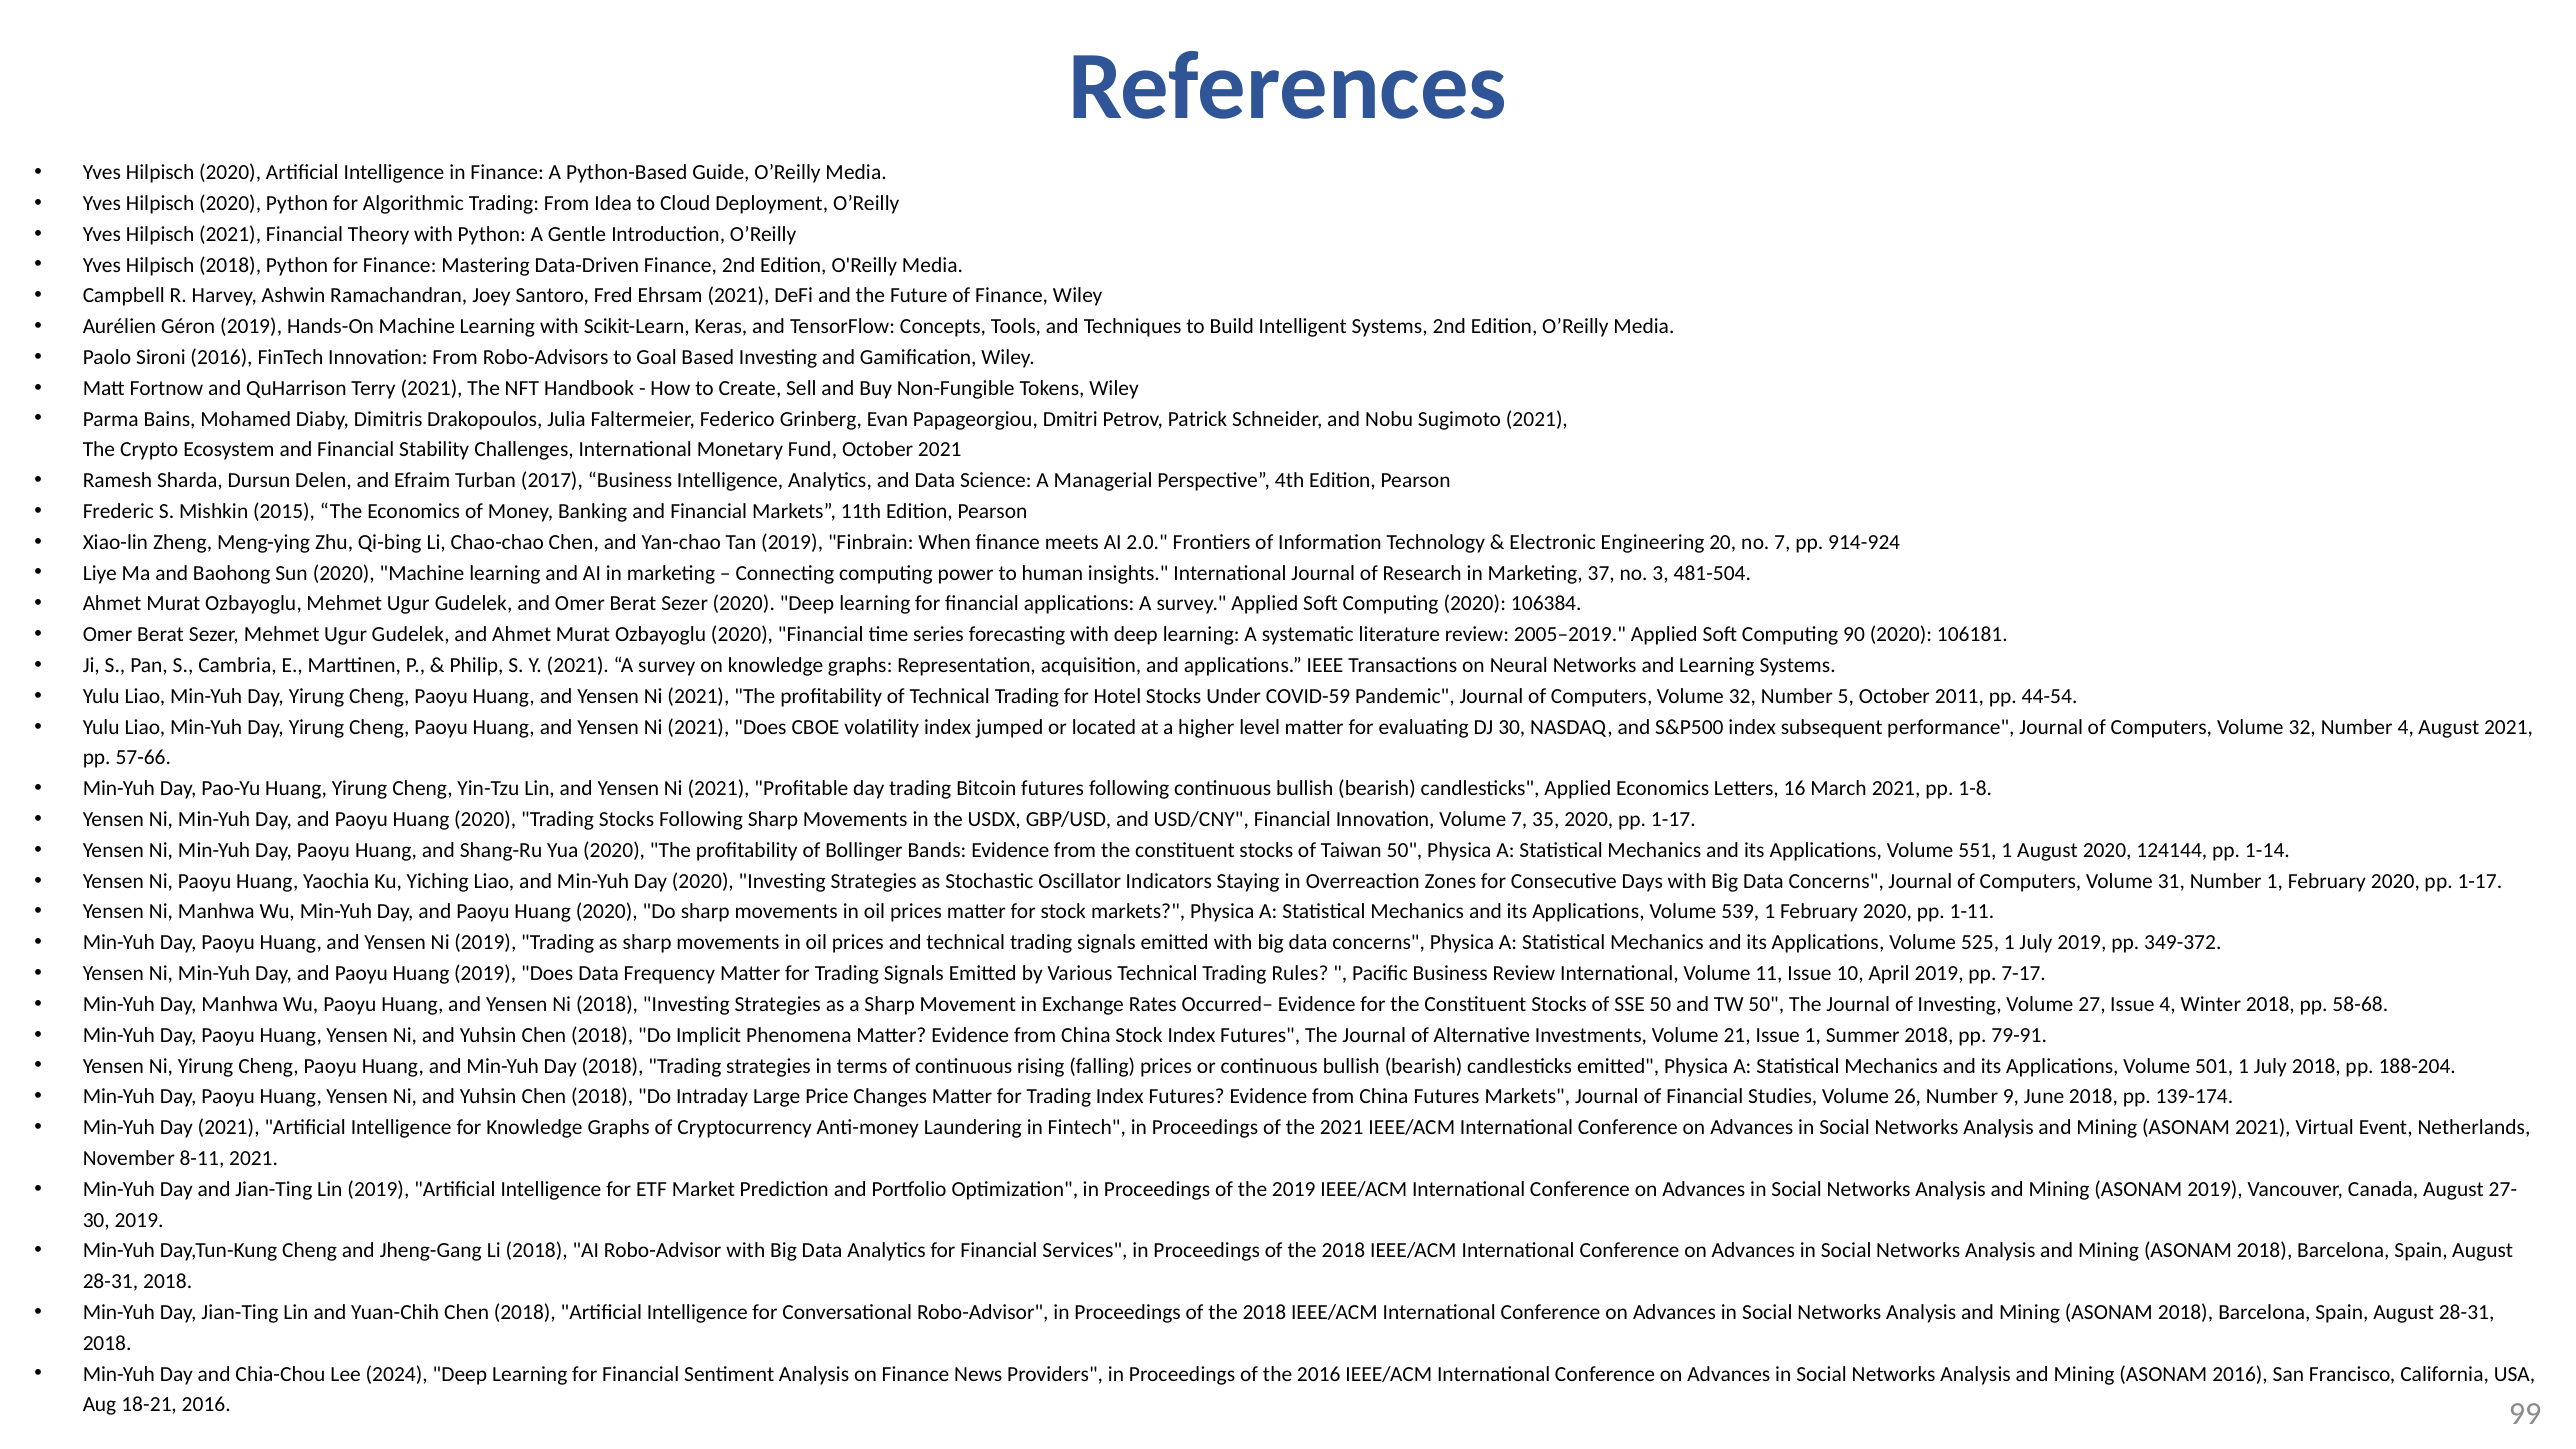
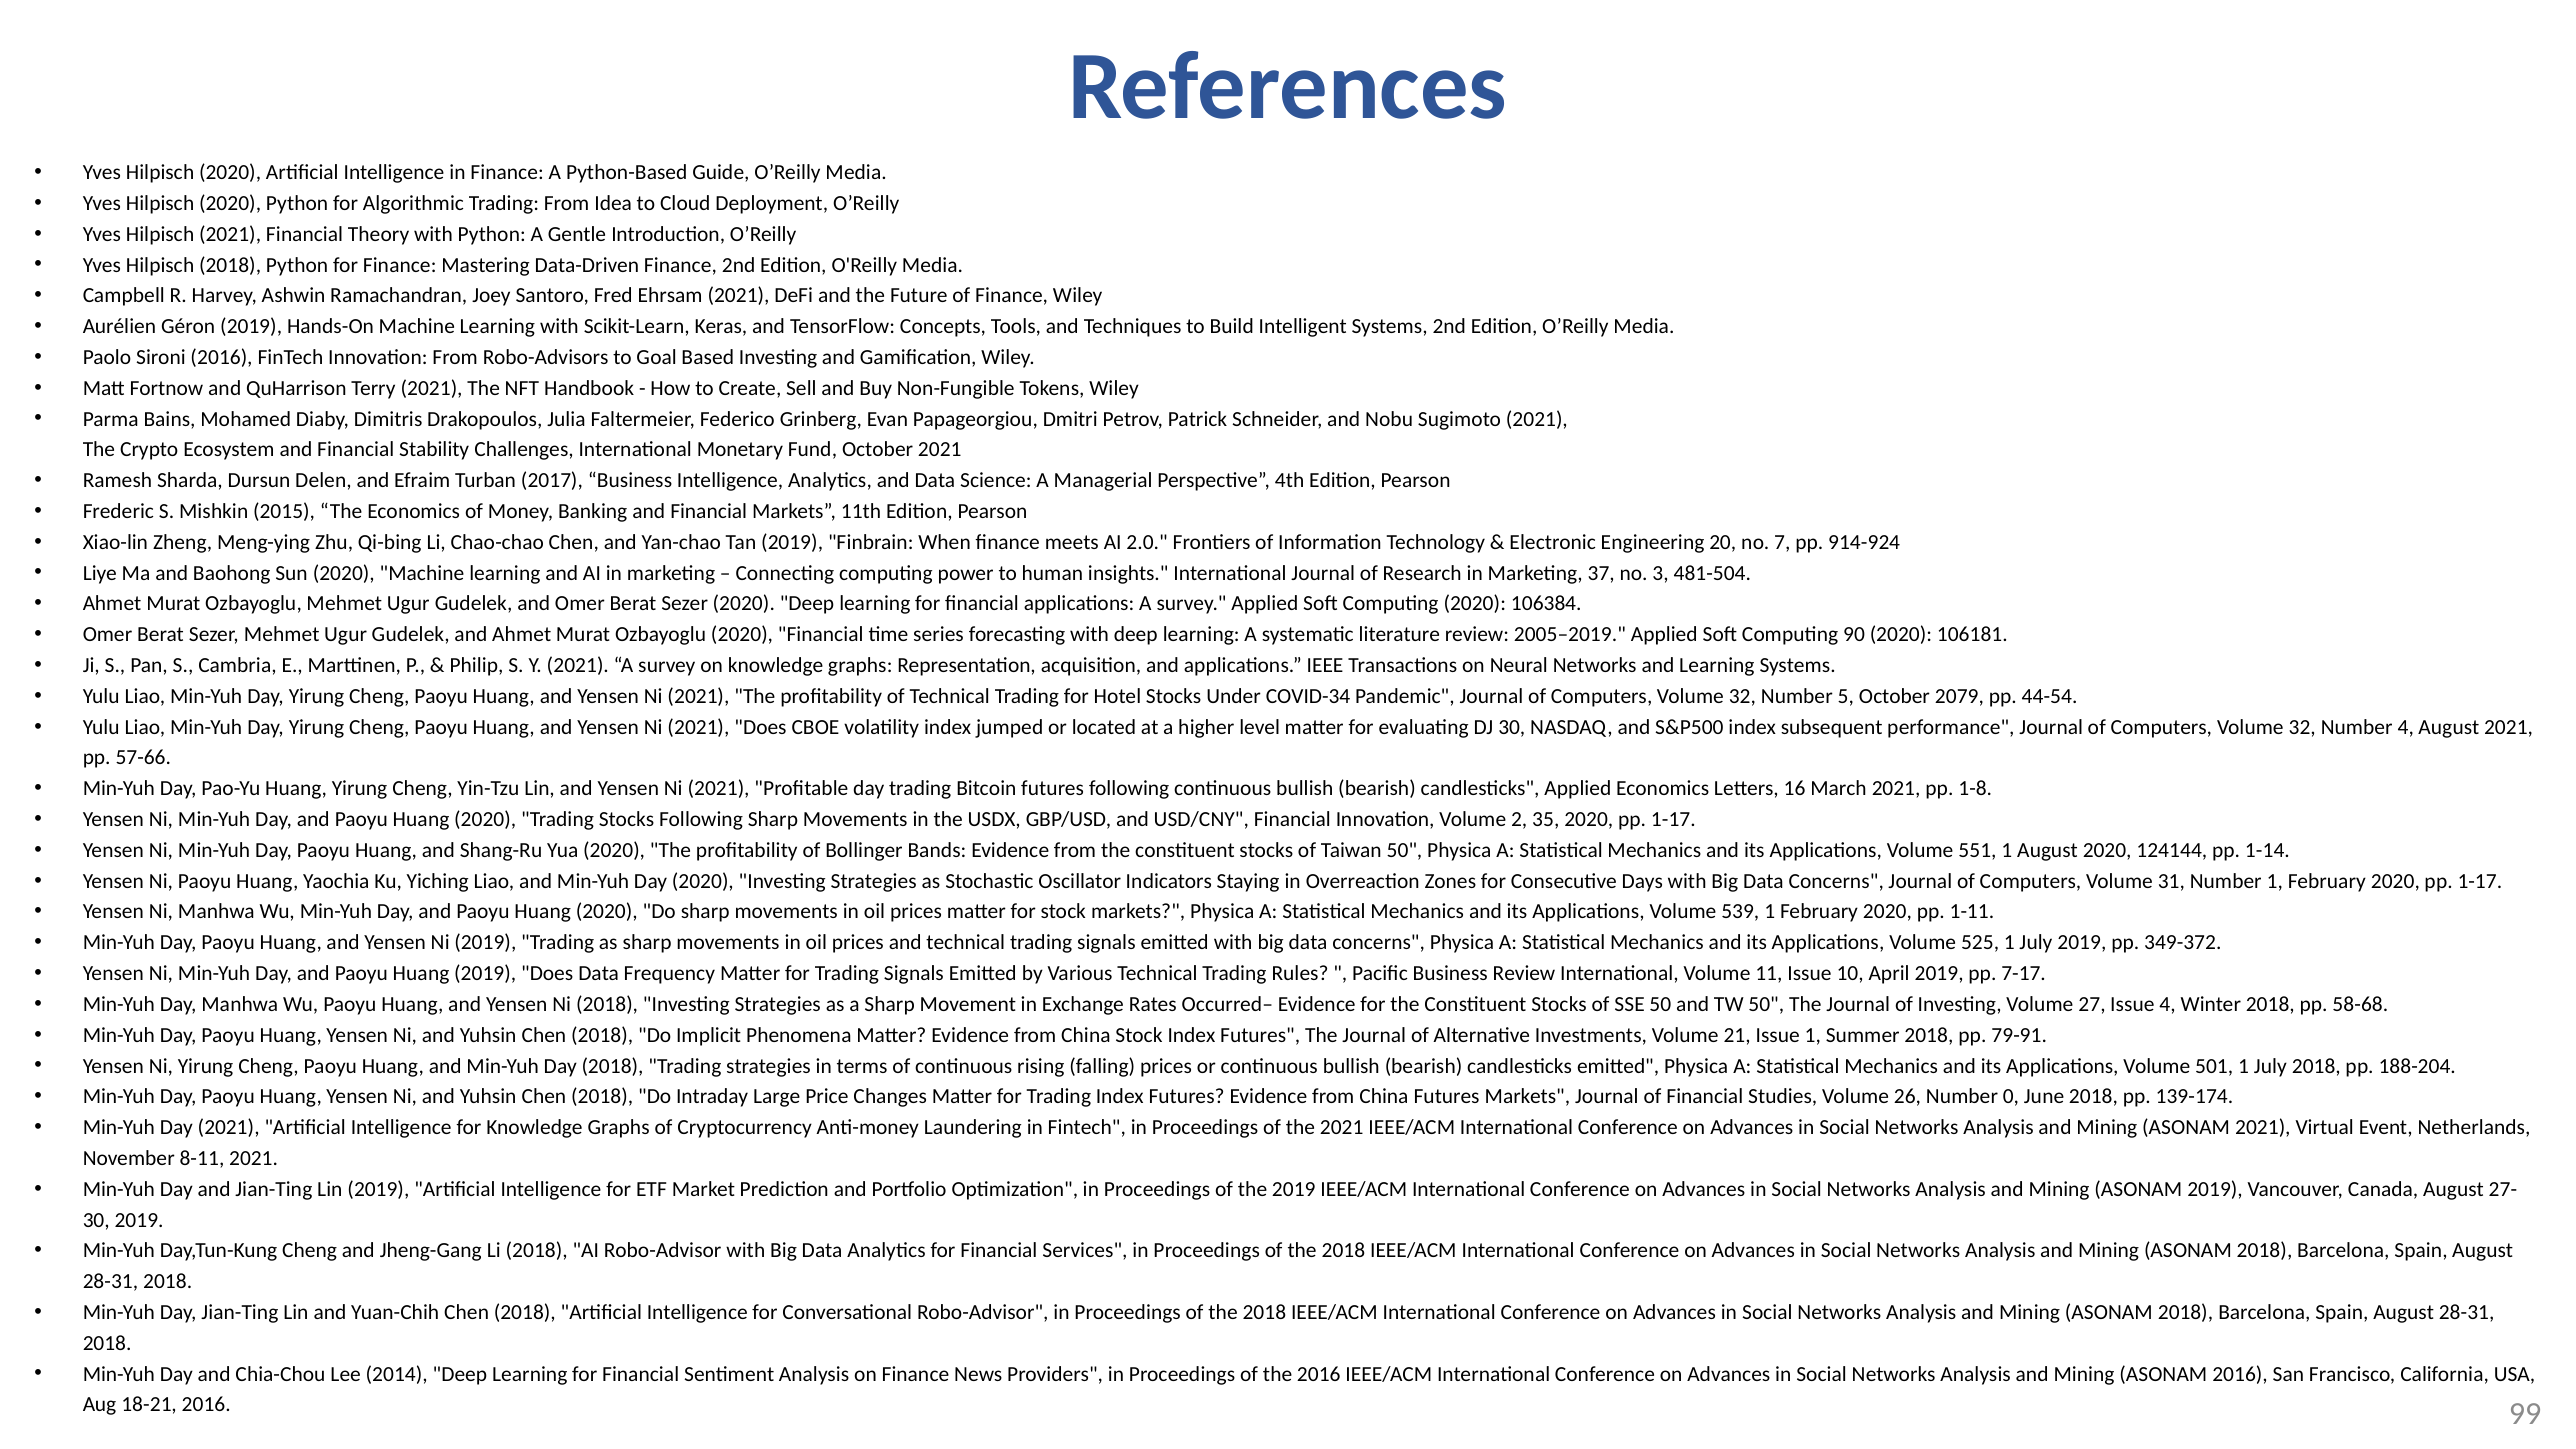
COVID-59: COVID-59 -> COVID-34
2011: 2011 -> 2079
Volume 7: 7 -> 2
9: 9 -> 0
2024: 2024 -> 2014
